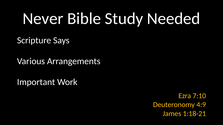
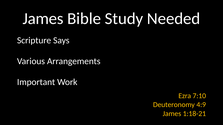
Never at (43, 19): Never -> James
